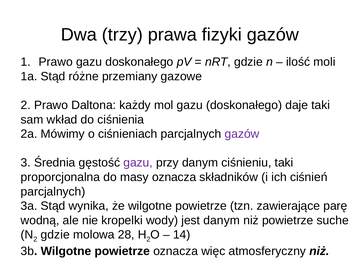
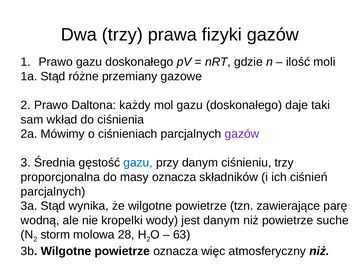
gazu at (138, 163) colour: purple -> blue
ciśnieniu taki: taki -> trzy
2 gdzie: gdzie -> storm
14: 14 -> 63
